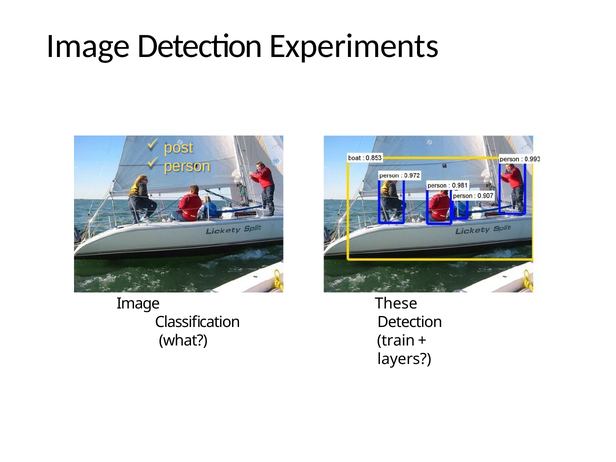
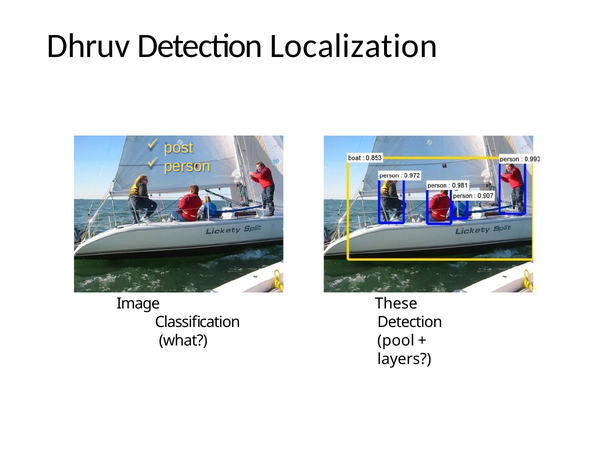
Image at (88, 46): Image -> Dhruv
Experiments: Experiments -> Localization
train: train -> pool
